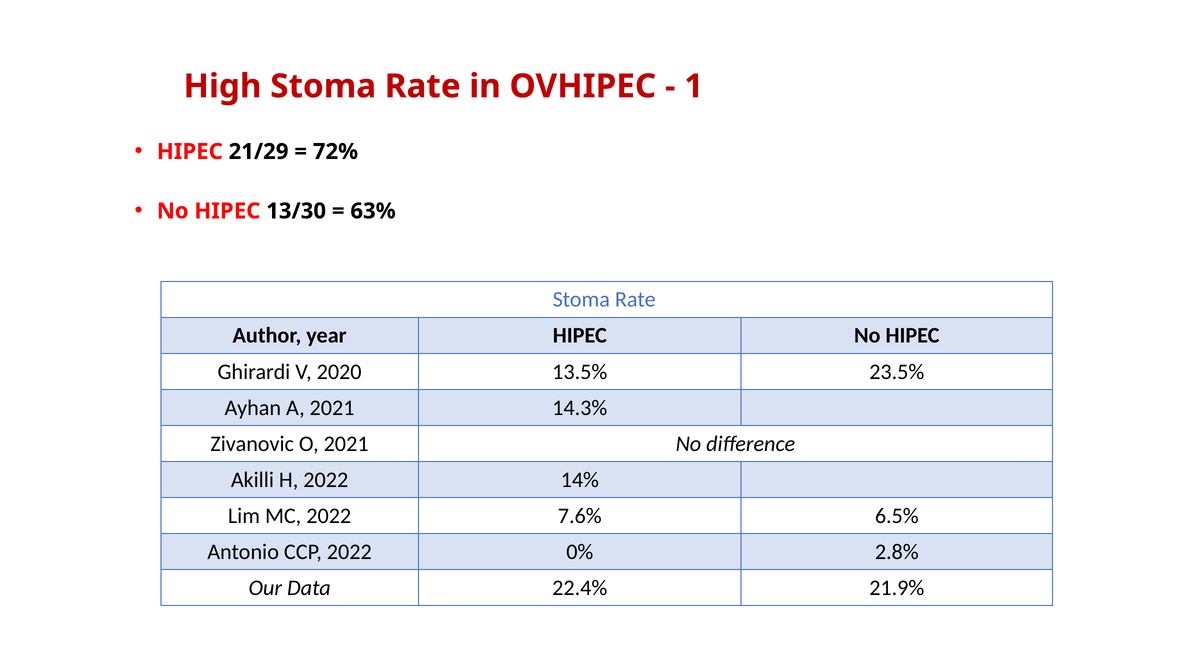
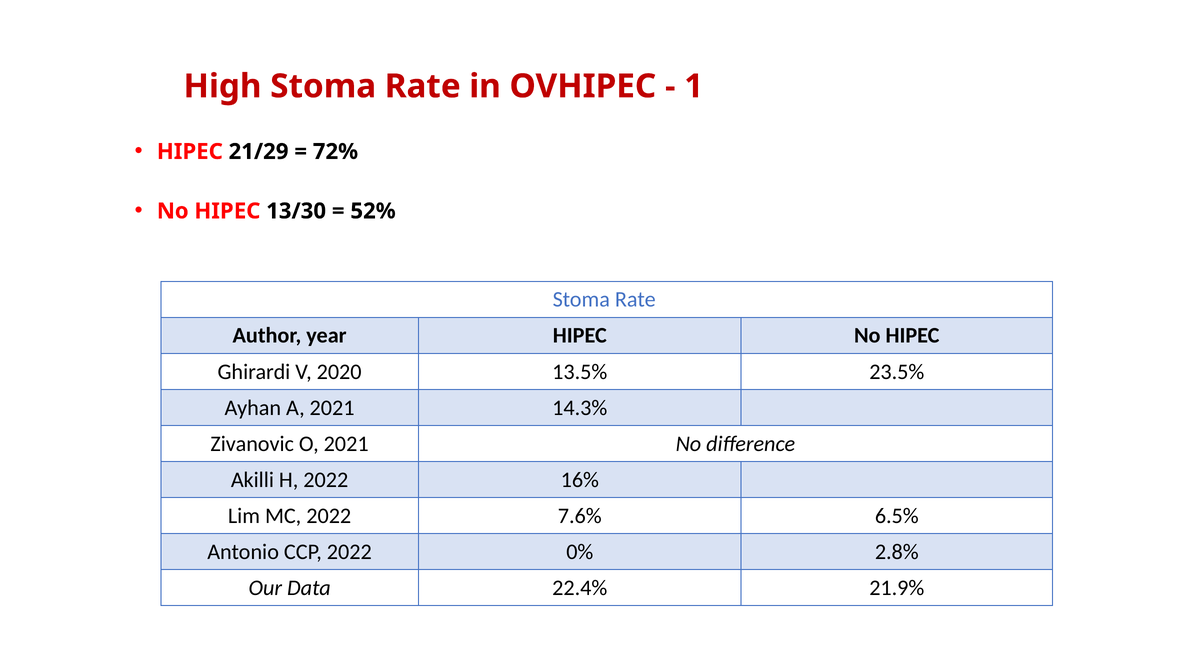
63%: 63% -> 52%
14%: 14% -> 16%
